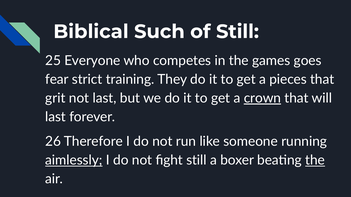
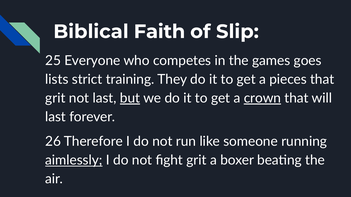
Such: Such -> Faith
of Still: Still -> Slip
fear: fear -> lists
but underline: none -> present
fight still: still -> grit
the at (315, 161) underline: present -> none
